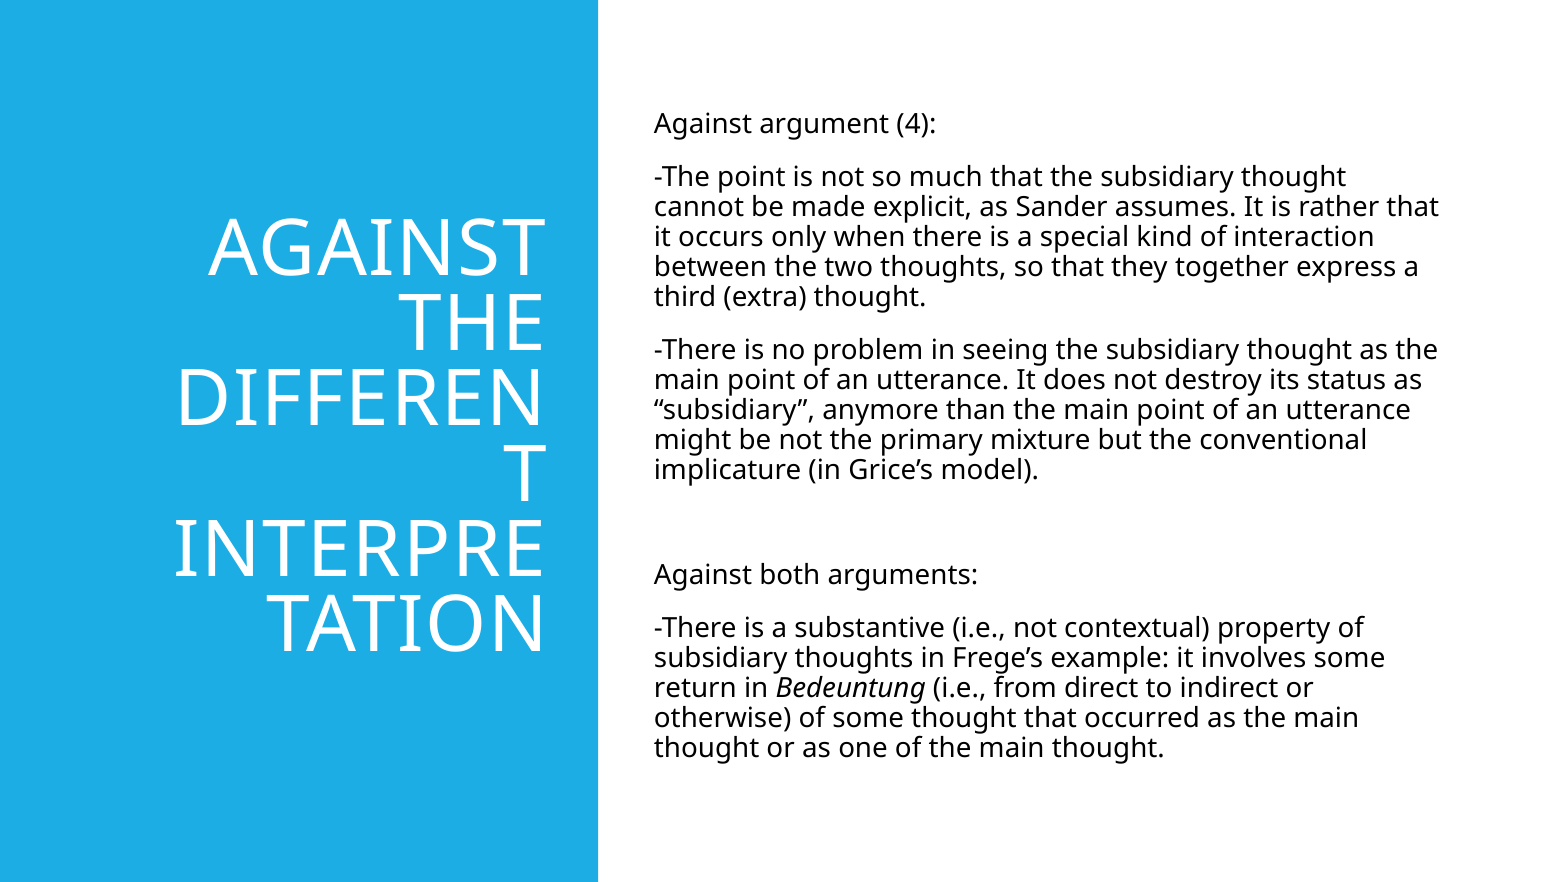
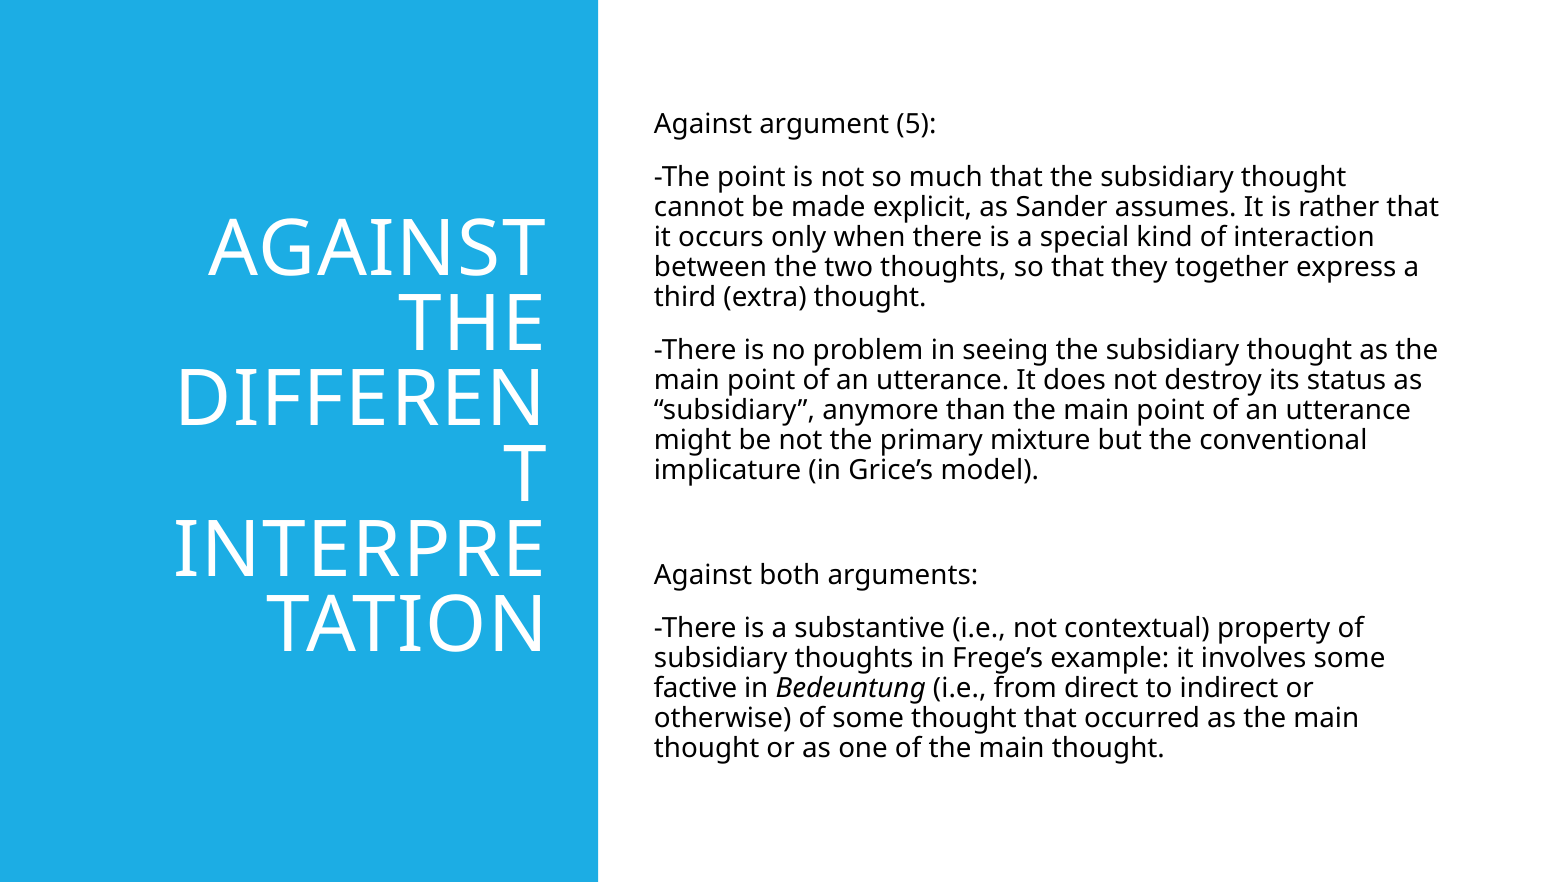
4: 4 -> 5
return: return -> factive
